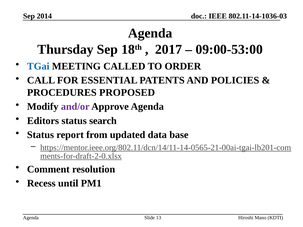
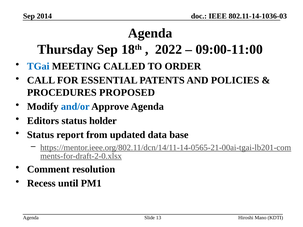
2017: 2017 -> 2022
09:00-53:00: 09:00-53:00 -> 09:00-11:00
and/or colour: purple -> blue
search: search -> holder
